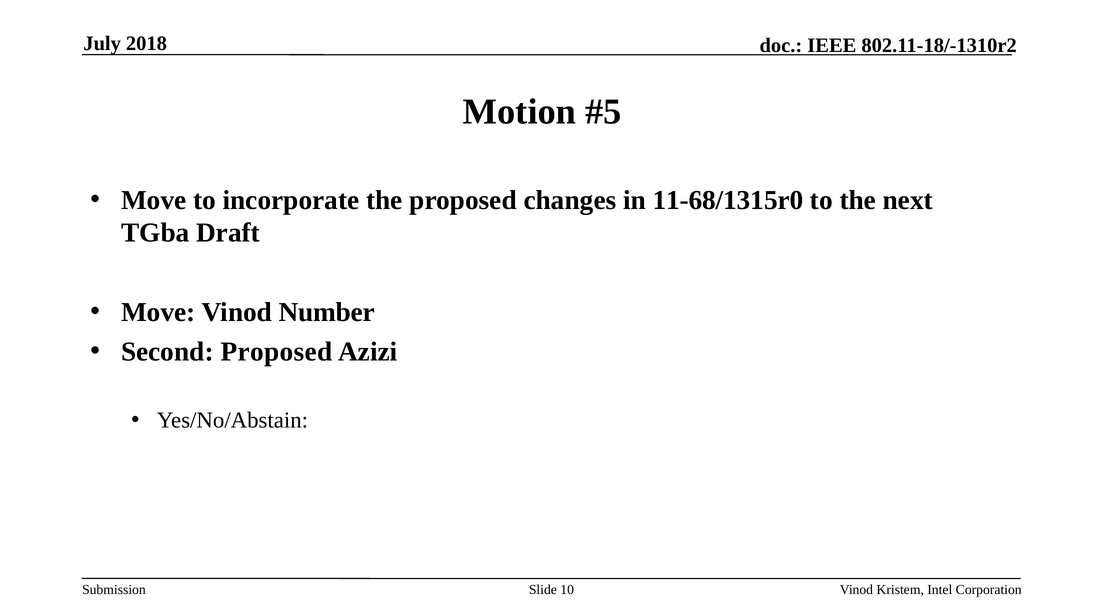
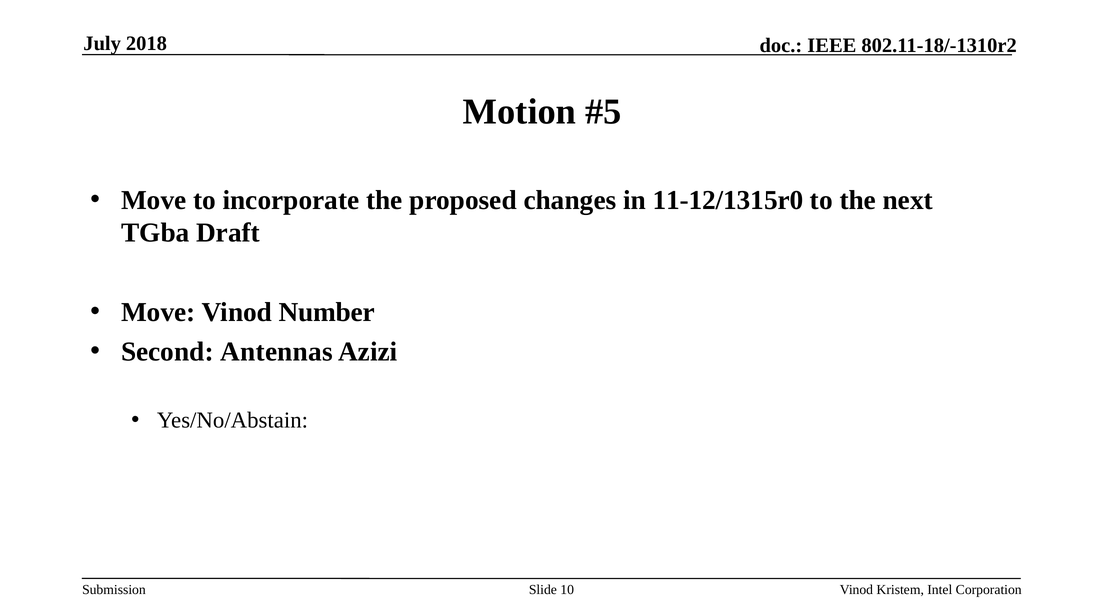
11-68/1315r0: 11-68/1315r0 -> 11-12/1315r0
Second Proposed: Proposed -> Antennas
